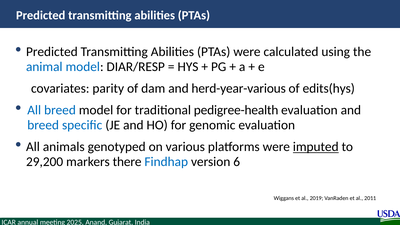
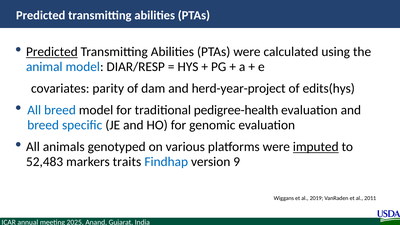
Predicted at (52, 52) underline: none -> present
herd-year-various: herd-year-various -> herd-year-project
29,200: 29,200 -> 52,483
there: there -> traits
6: 6 -> 9
